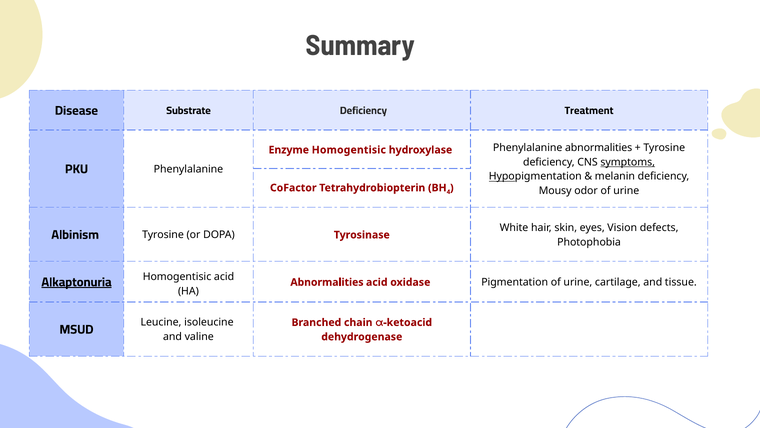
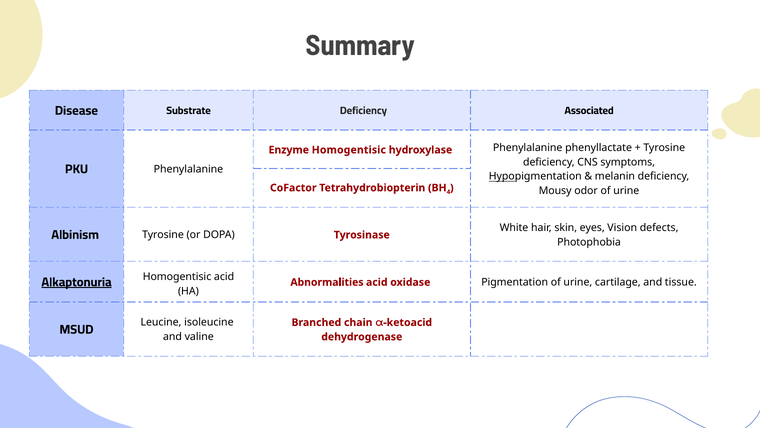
Treatment: Treatment -> Associated
Phenylalanine abnormalities: abnormalities -> phenyllactate
symptoms underline: present -> none
